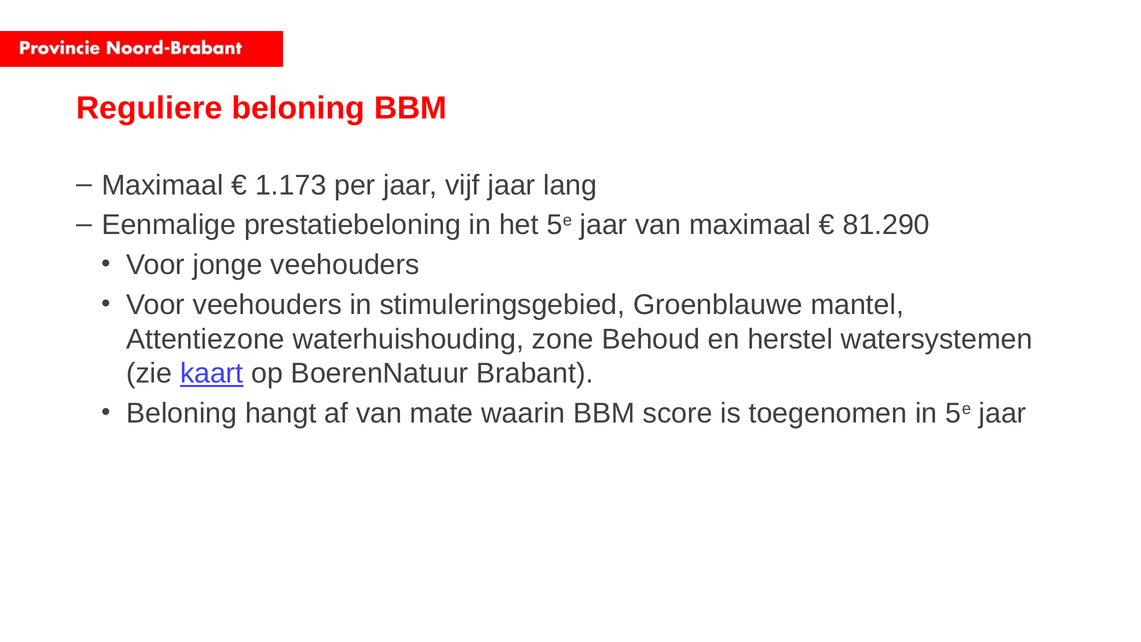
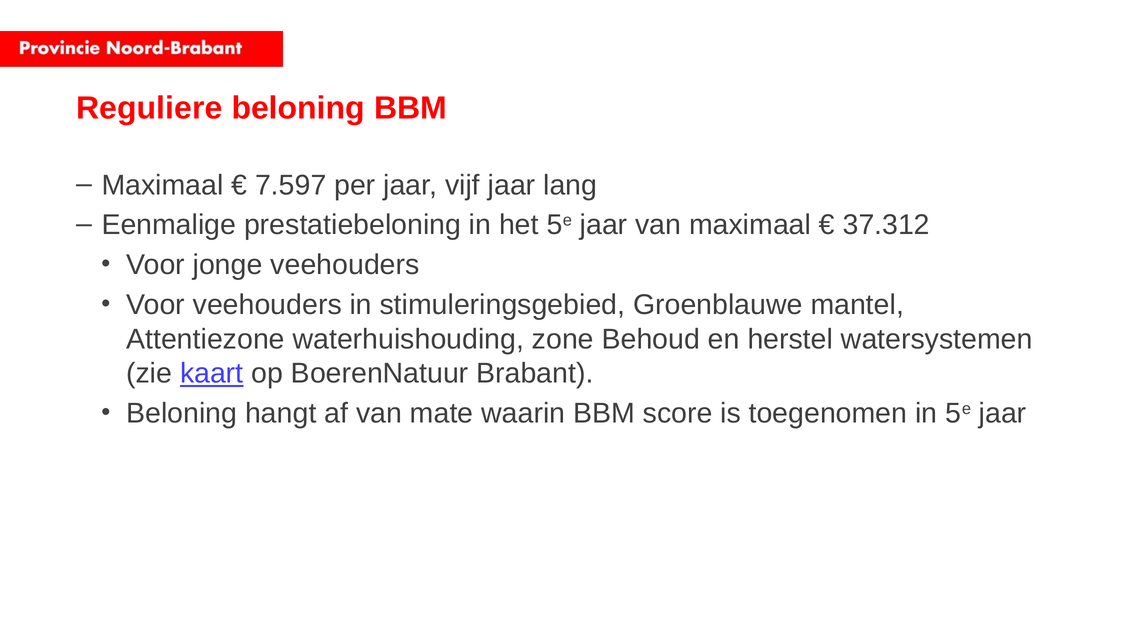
1.173: 1.173 -> 7.597
81.290: 81.290 -> 37.312
